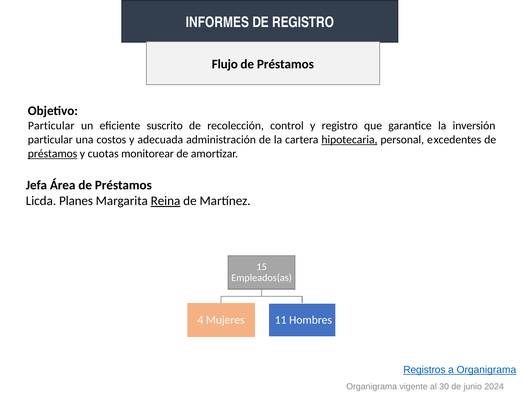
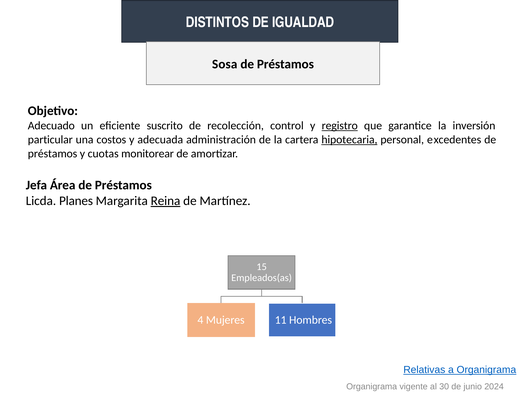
INFORMES: INFORMES -> DISTINTOS
DE REGISTRO: REGISTRO -> IGUALDAD
Flujo: Flujo -> Sosa
Particular at (51, 126): Particular -> Adecuado
registro at (340, 126) underline: none -> present
préstamos at (53, 154) underline: present -> none
Registros: Registros -> Relativas
